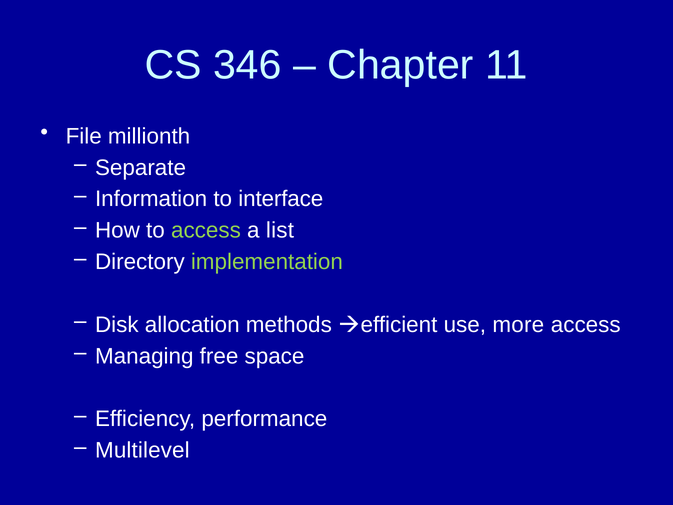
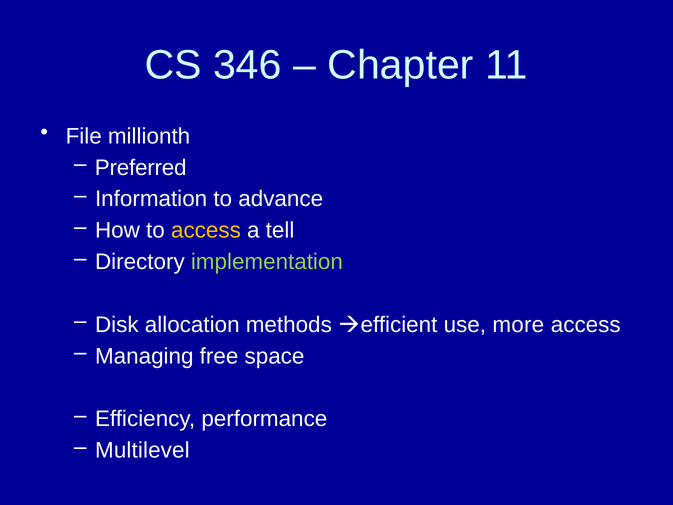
Separate: Separate -> Preferred
interface: interface -> advance
access at (206, 230) colour: light green -> yellow
list: list -> tell
